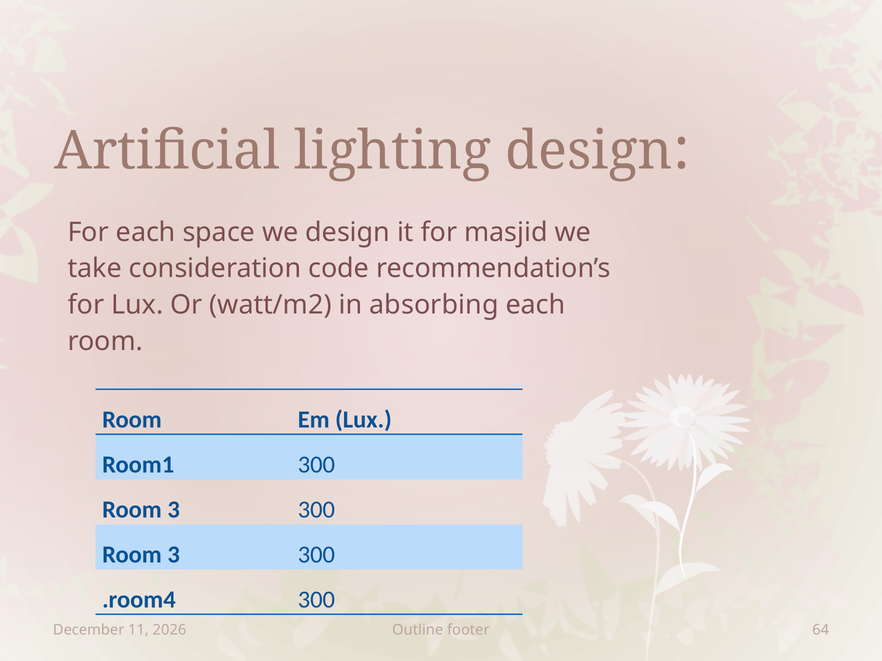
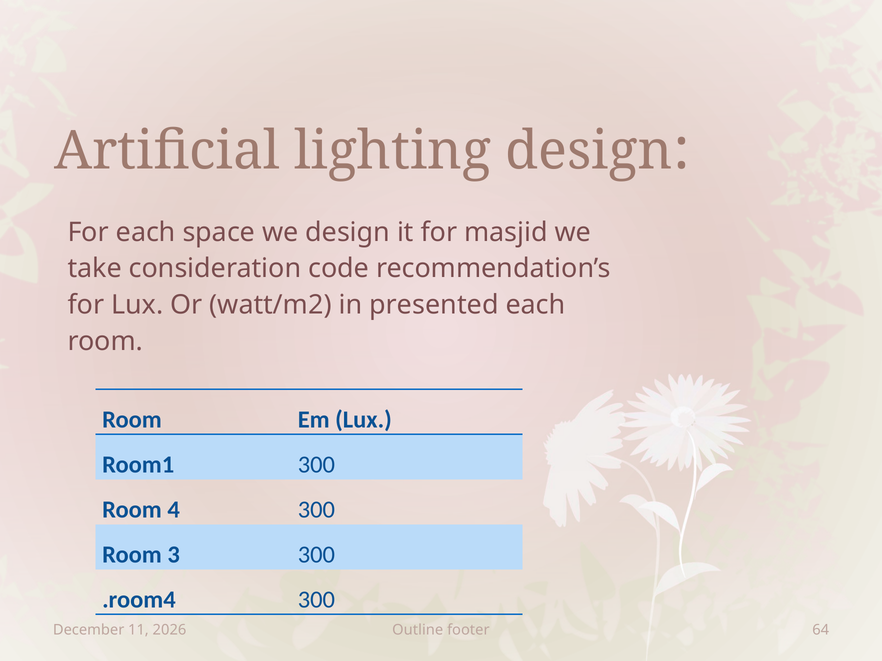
absorbing: absorbing -> presented
3 at (174, 510): 3 -> 4
